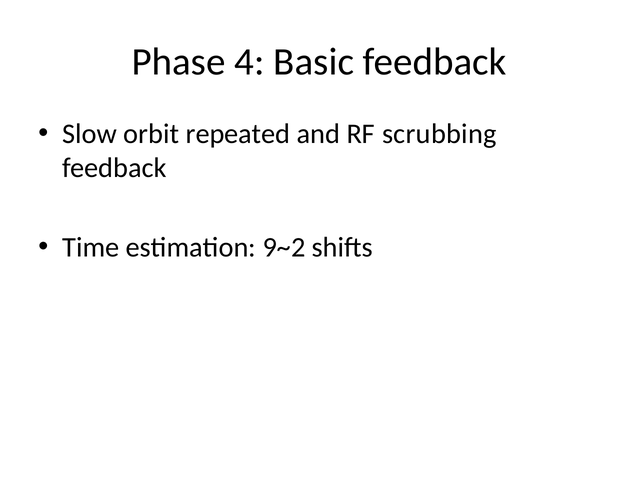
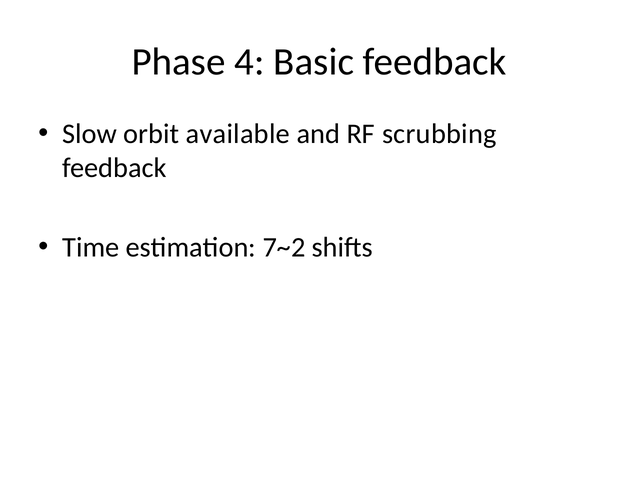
repeated: repeated -> available
9~2: 9~2 -> 7~2
